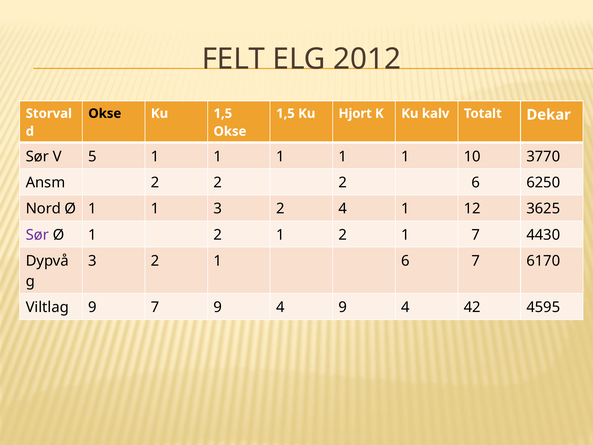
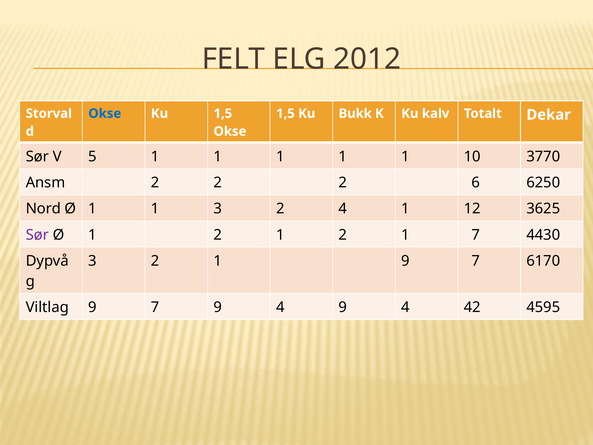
Okse at (105, 113) colour: black -> blue
Hjort: Hjort -> Bukk
1 6: 6 -> 9
